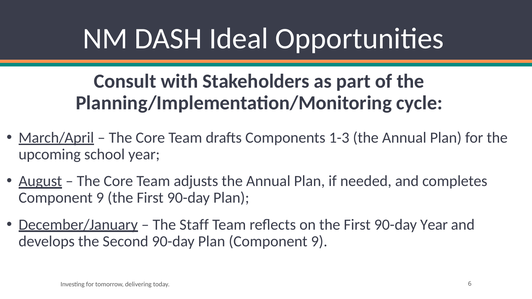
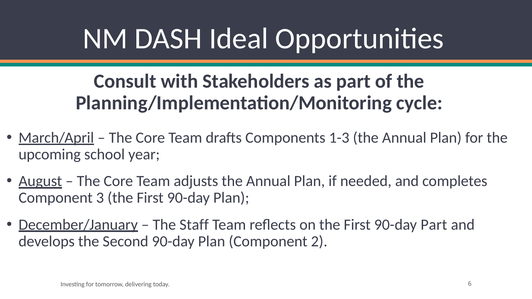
9 at (100, 198): 9 -> 3
90-day Year: Year -> Part
Plan Component 9: 9 -> 2
